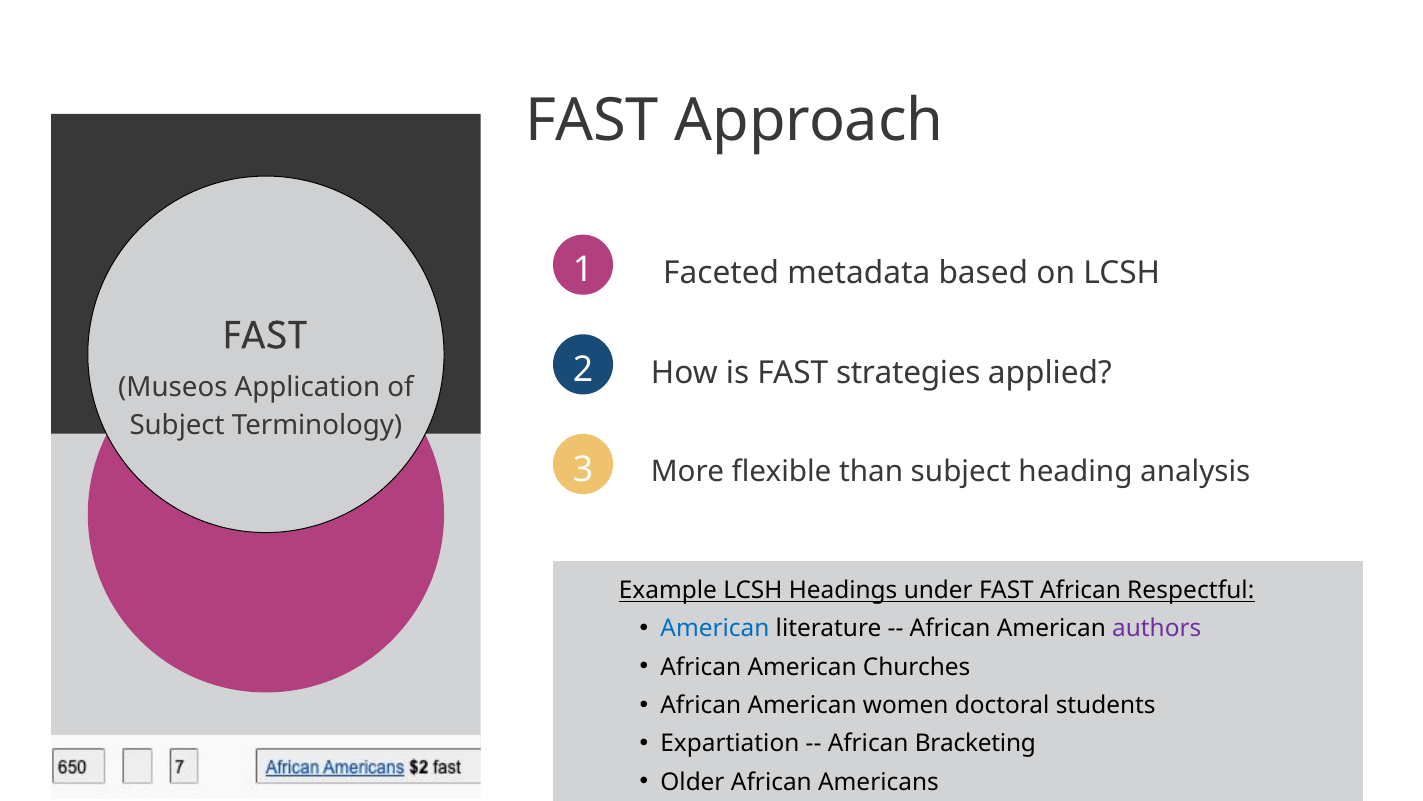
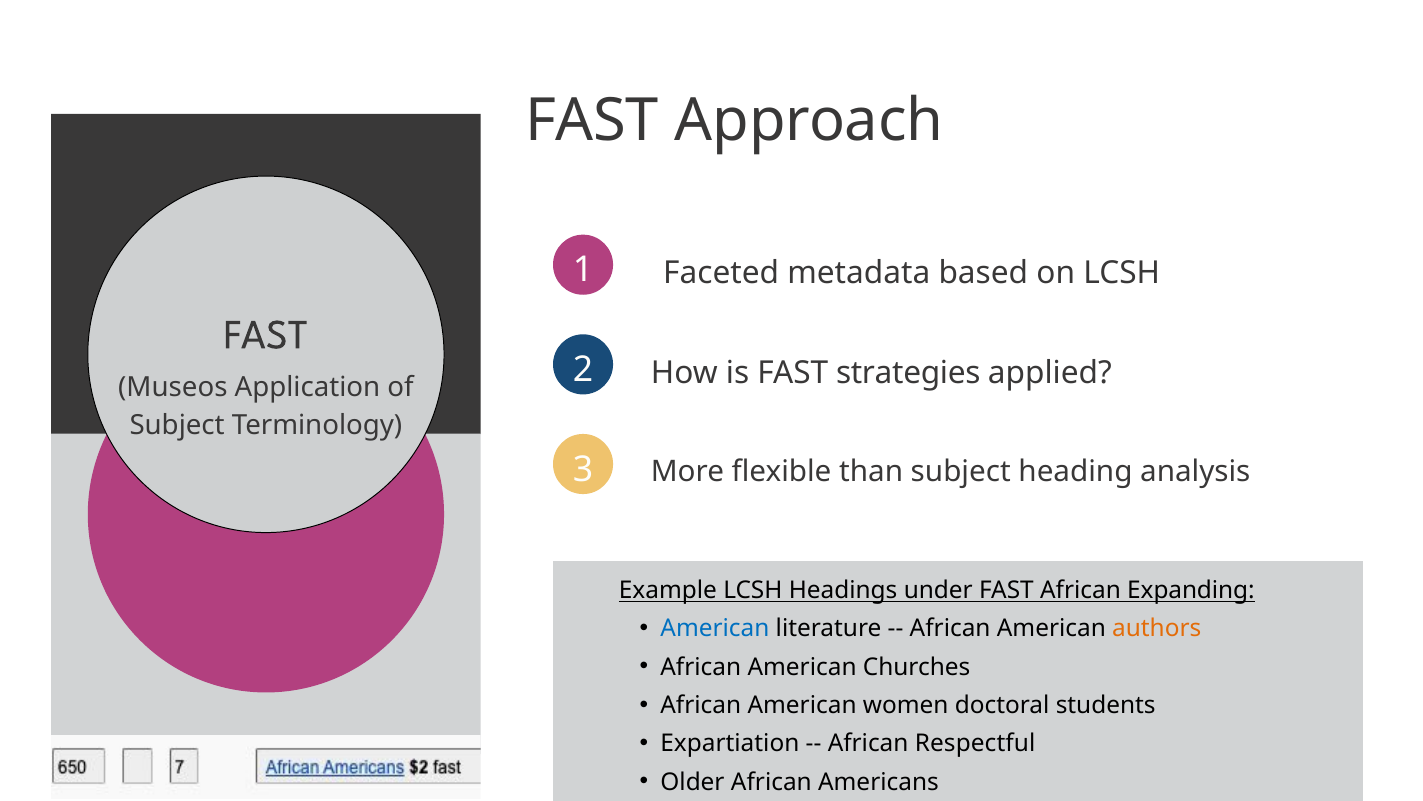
Respectful: Respectful -> Expanding
authors colour: purple -> orange
Bracketing: Bracketing -> Respectful
